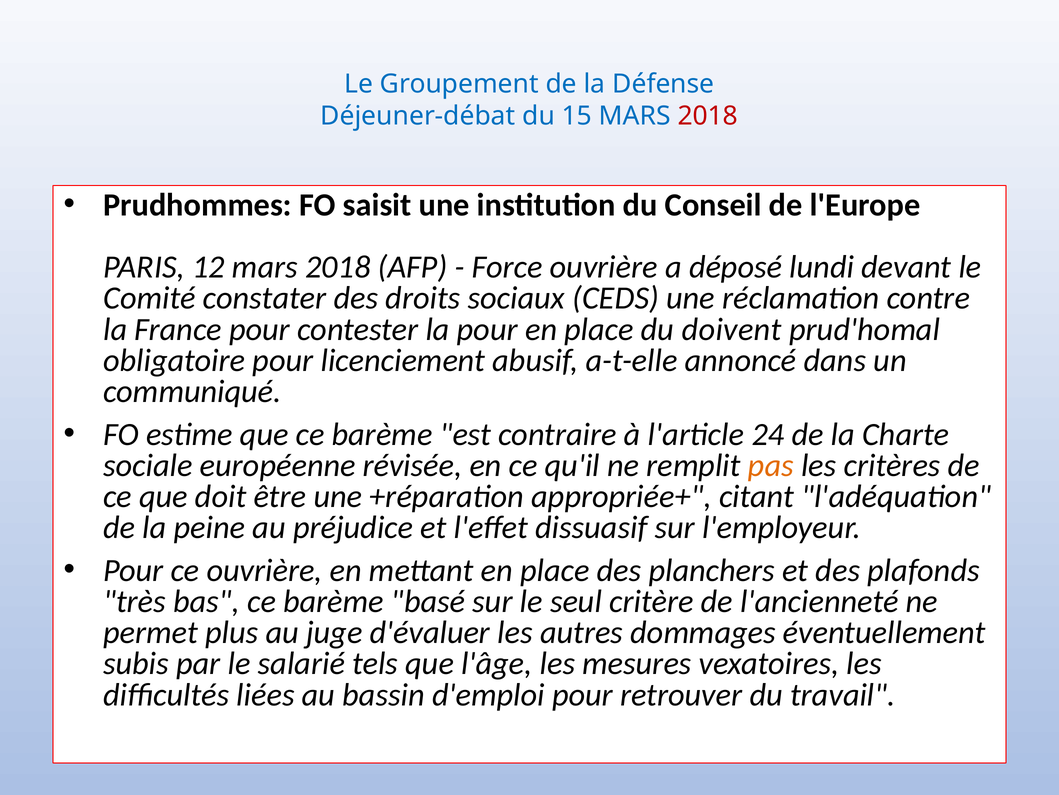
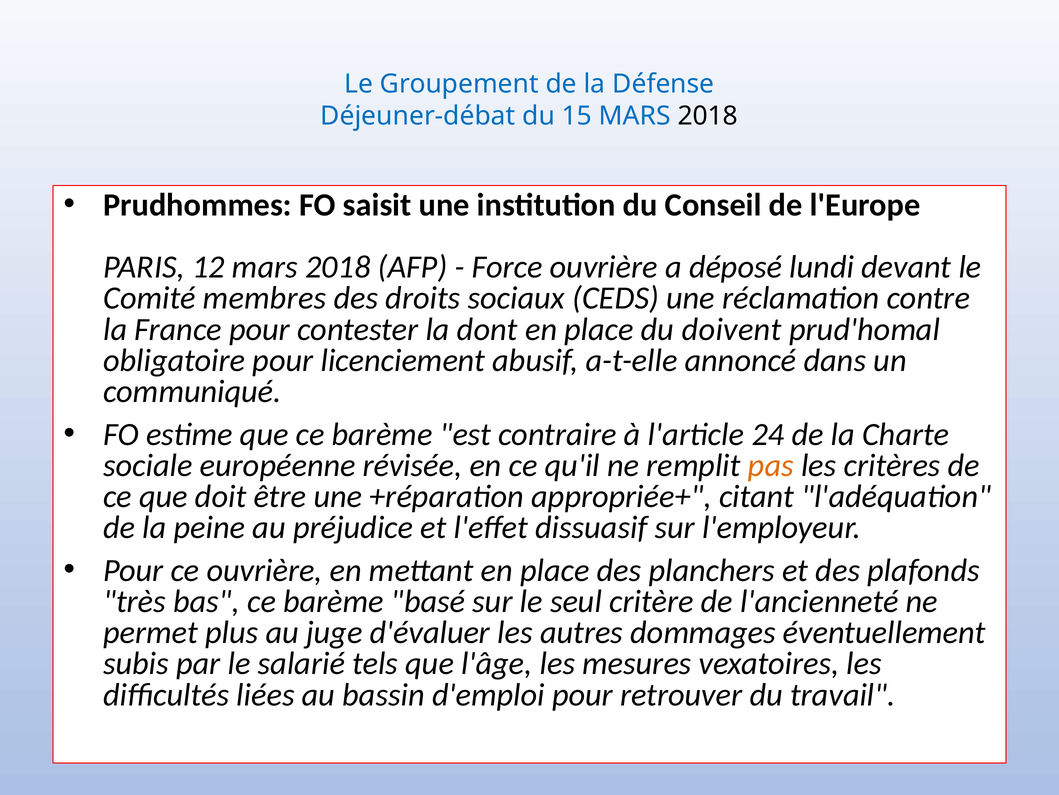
2018 at (708, 116) colour: red -> black
constater: constater -> membres
la pour: pour -> dont
